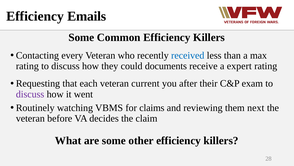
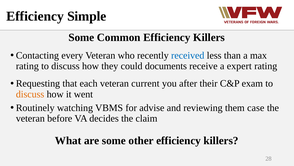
Emails: Emails -> Simple
discuss at (30, 94) colour: purple -> orange
claims: claims -> advise
next: next -> case
